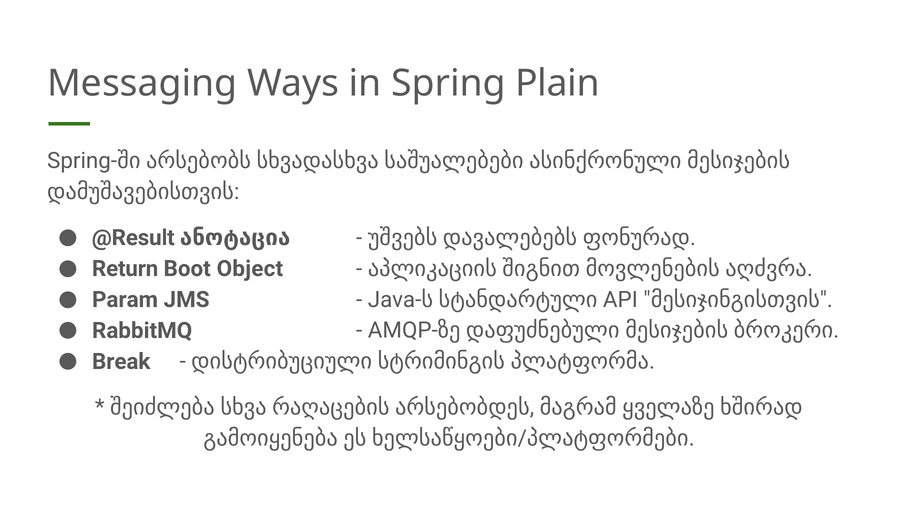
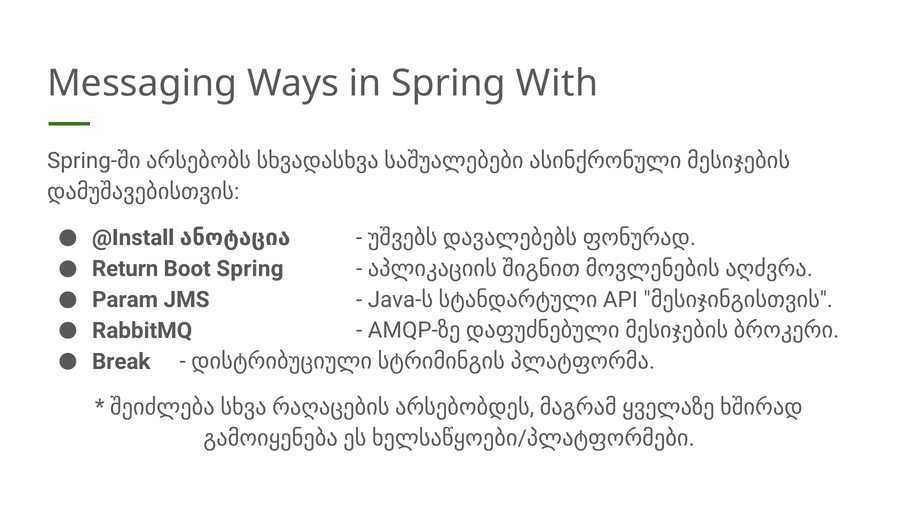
Plain: Plain -> With
@Result: @Result -> @Install
Boot Object: Object -> Spring
